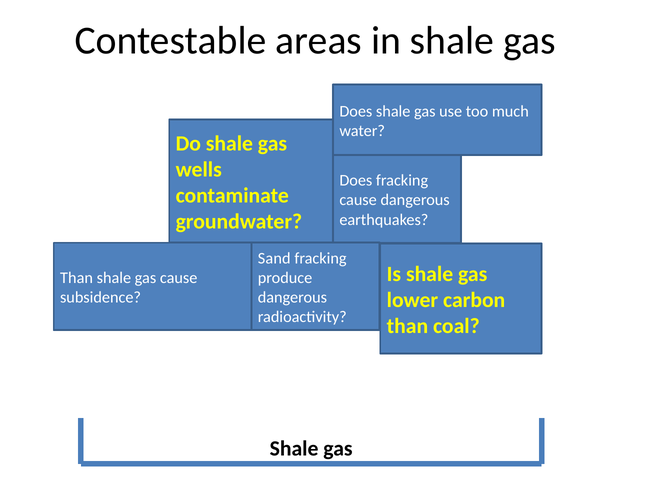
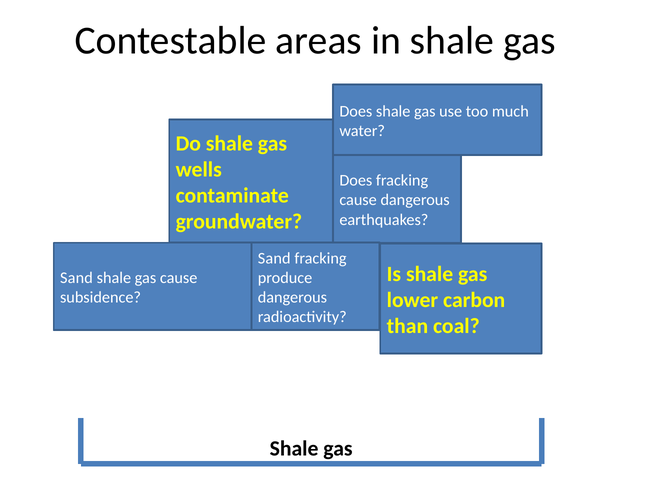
Than at (77, 278): Than -> Sand
